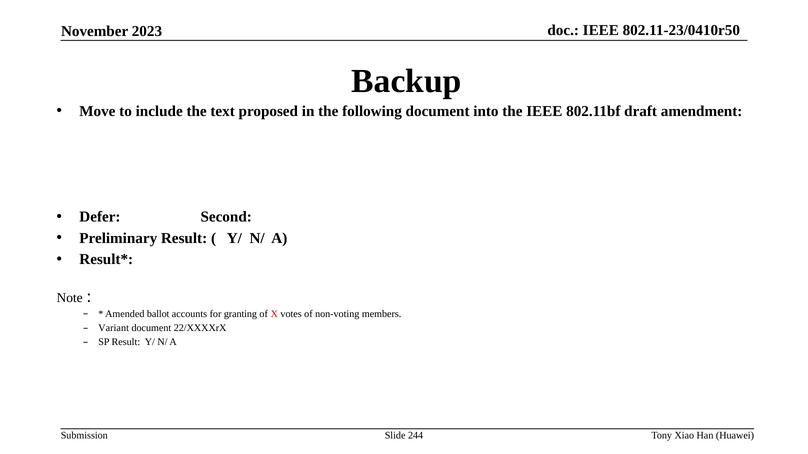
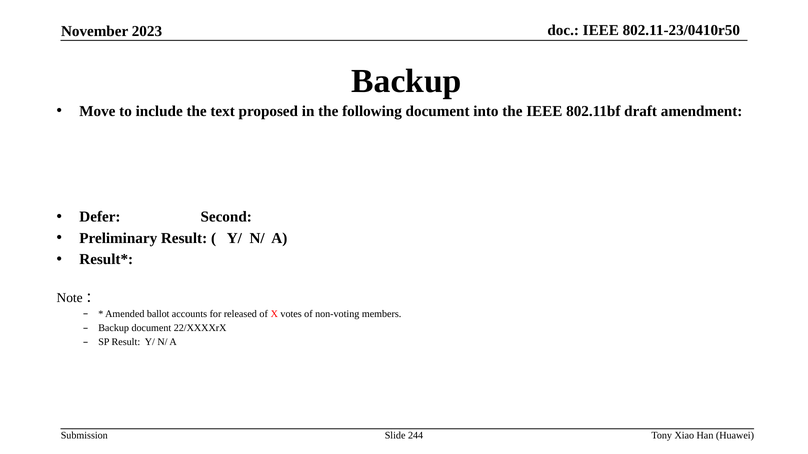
granting: granting -> released
Variant at (114, 328): Variant -> Backup
